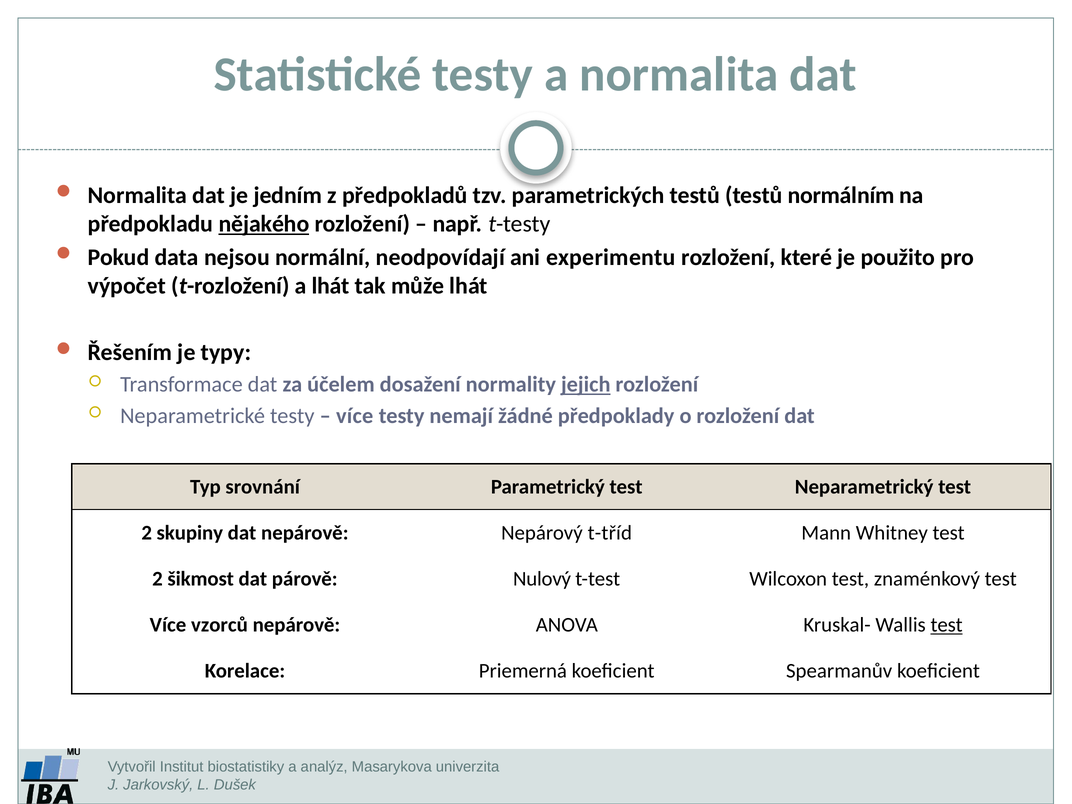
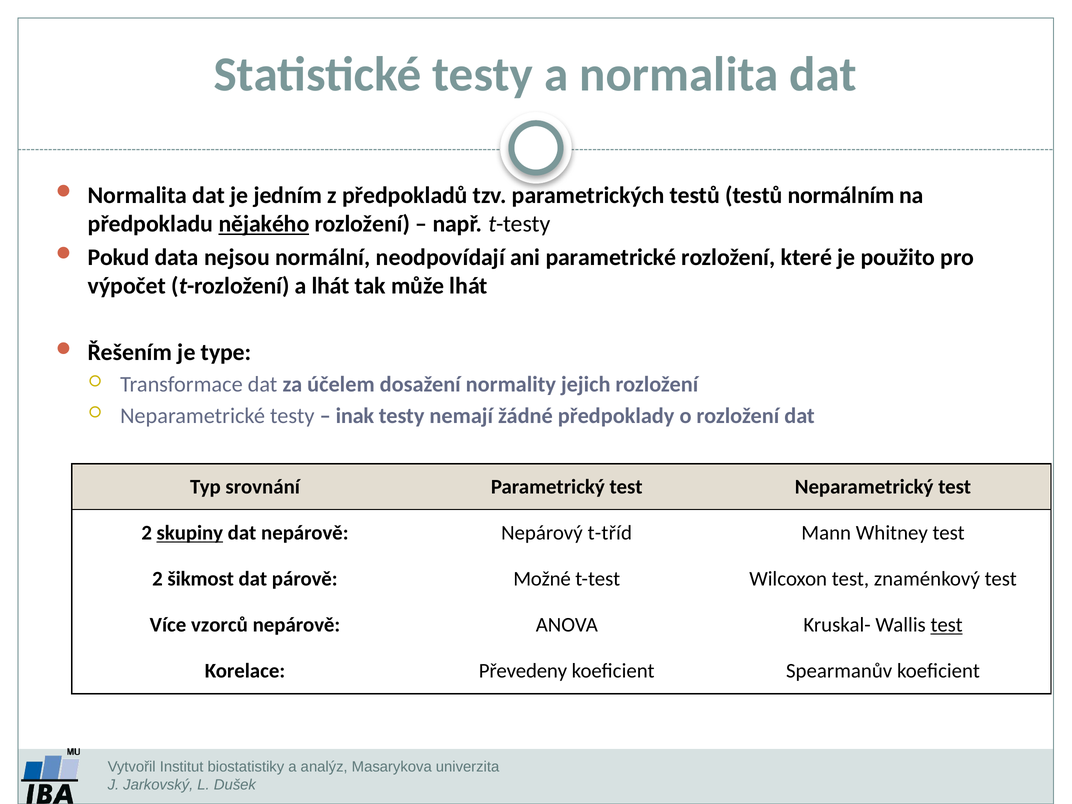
experimentu: experimentu -> parametrické
typy: typy -> type
jejich underline: present -> none
více at (355, 416): více -> inak
skupiny underline: none -> present
Nulový: Nulový -> Možné
Priemerná: Priemerná -> Převedeny
